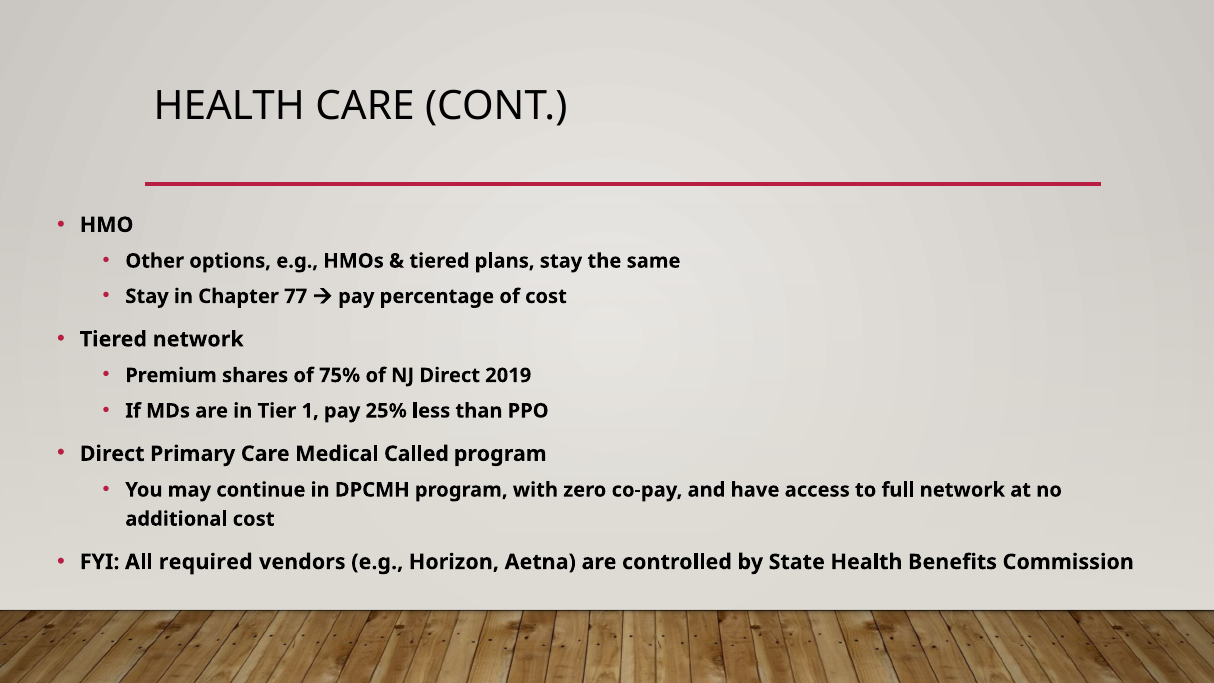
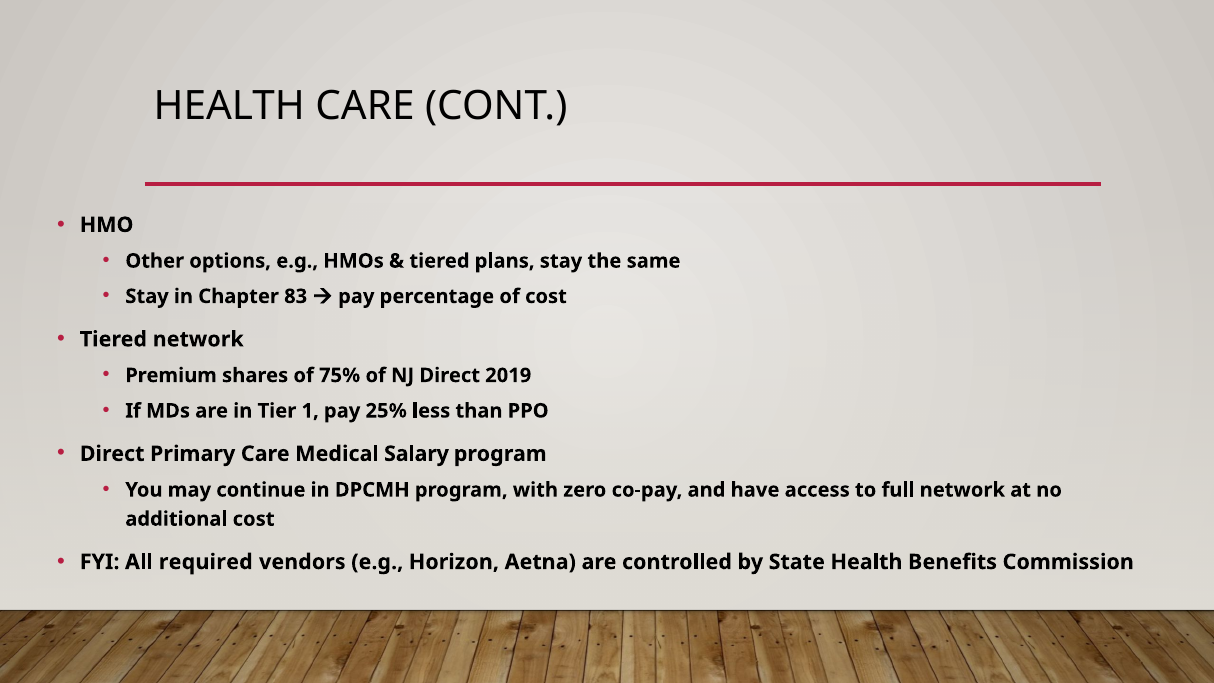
77: 77 -> 83
Called: Called -> Salary
